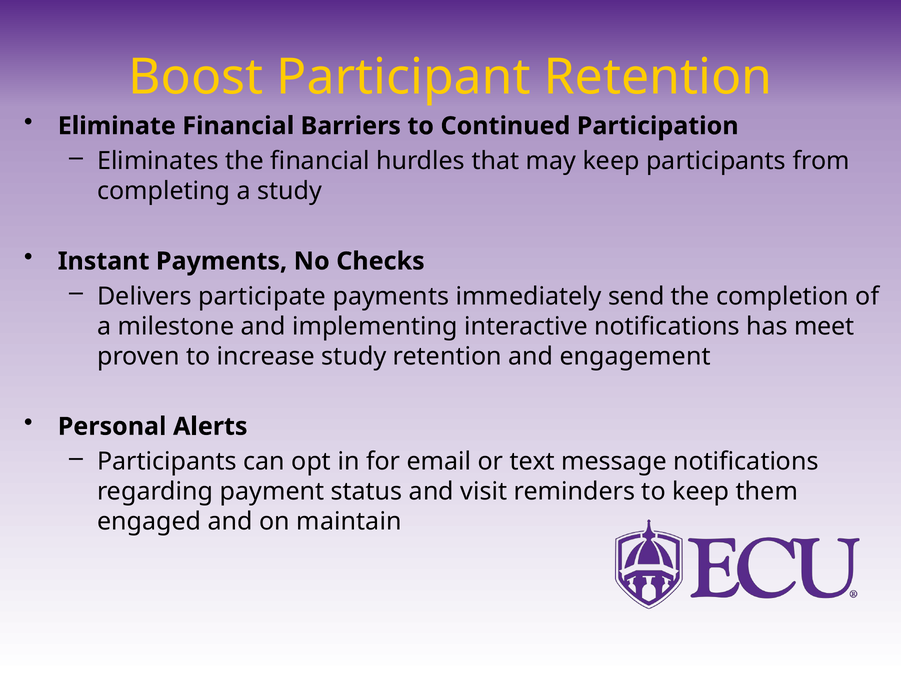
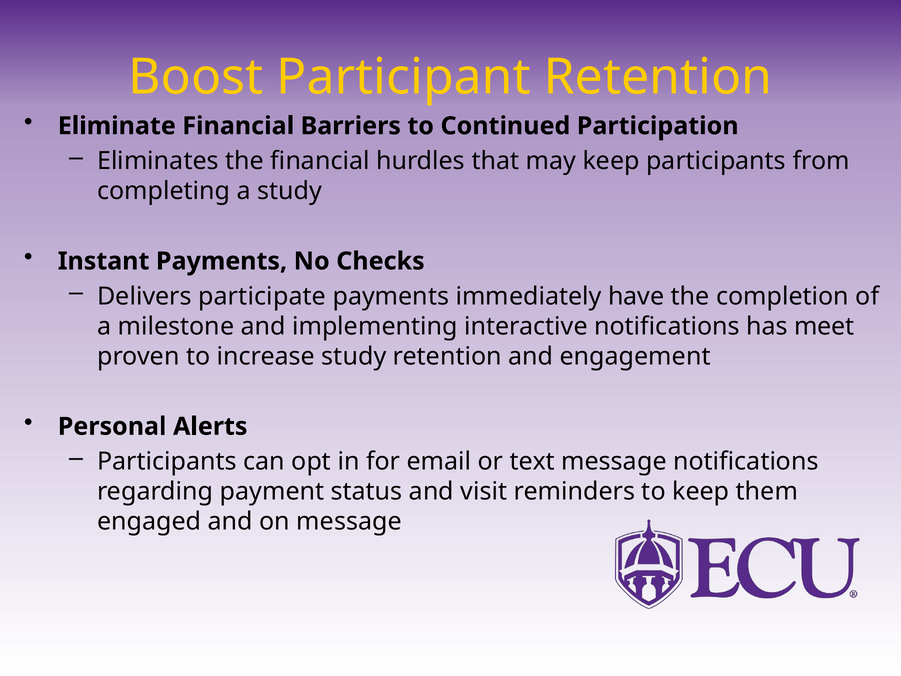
send: send -> have
on maintain: maintain -> message
